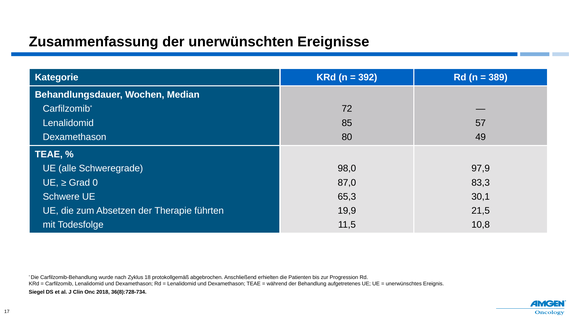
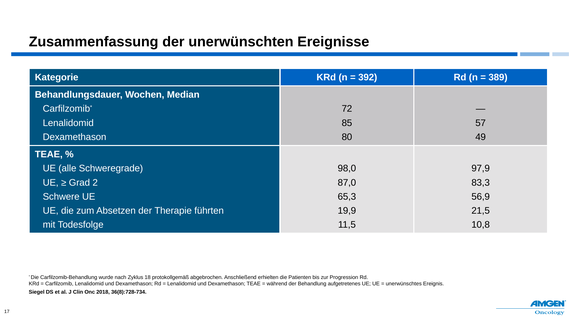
0: 0 -> 2
30,1: 30,1 -> 56,9
